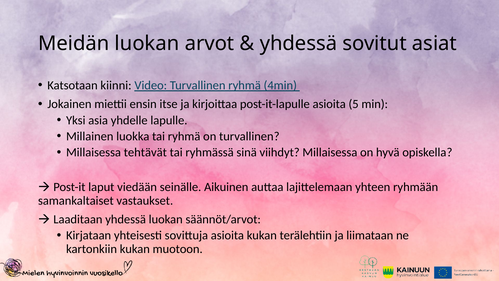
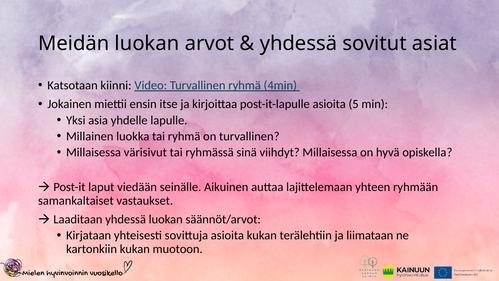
tehtävät: tehtävät -> värisivut
